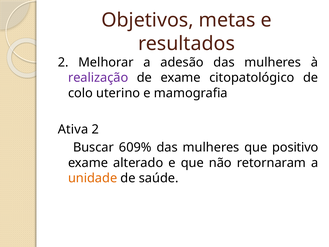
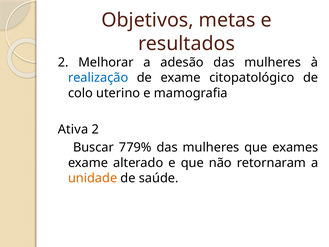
realização colour: purple -> blue
609%: 609% -> 779%
positivo: positivo -> exames
